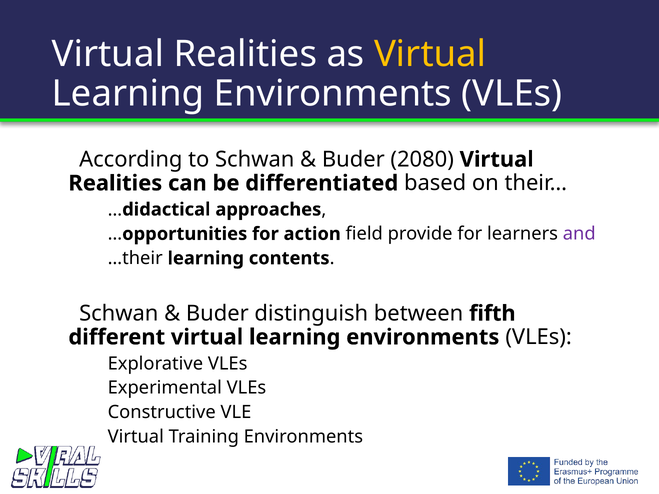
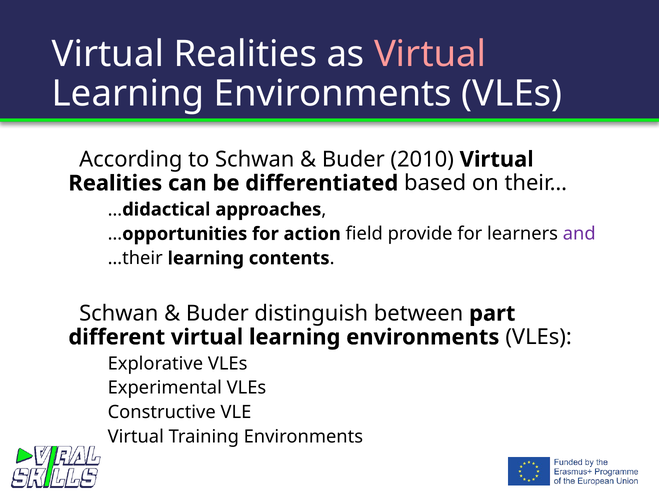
Virtual at (430, 54) colour: yellow -> pink
2080: 2080 -> 2010
fifth: fifth -> part
